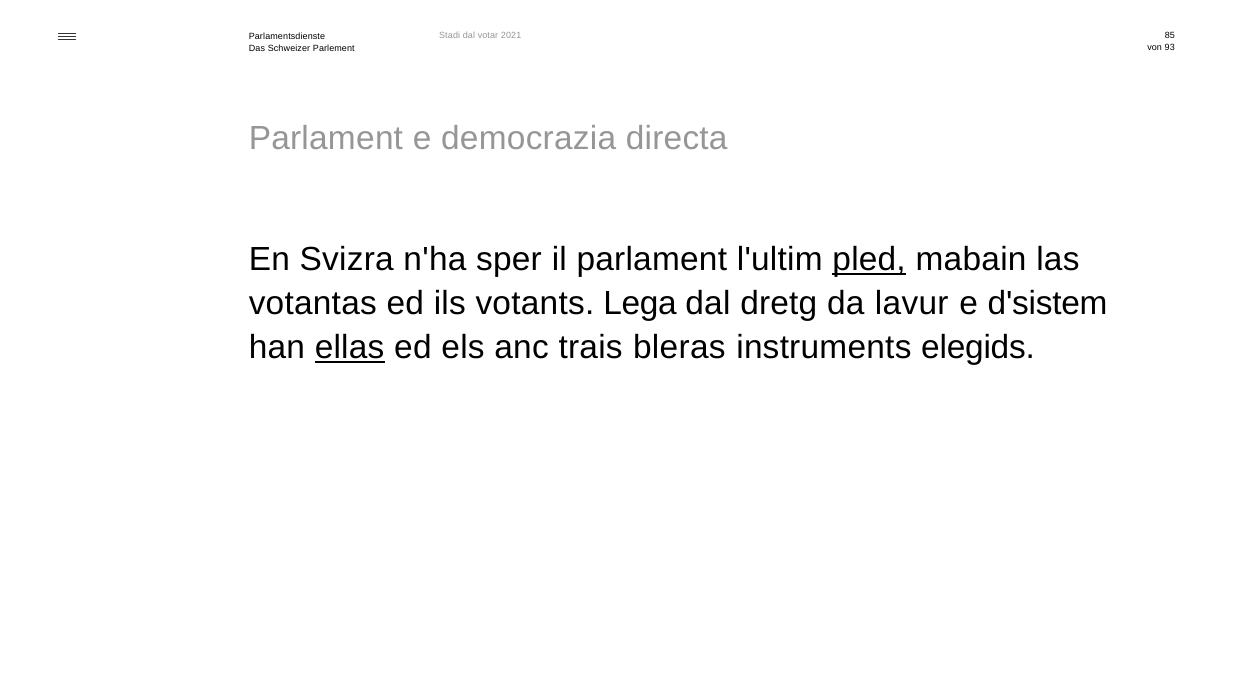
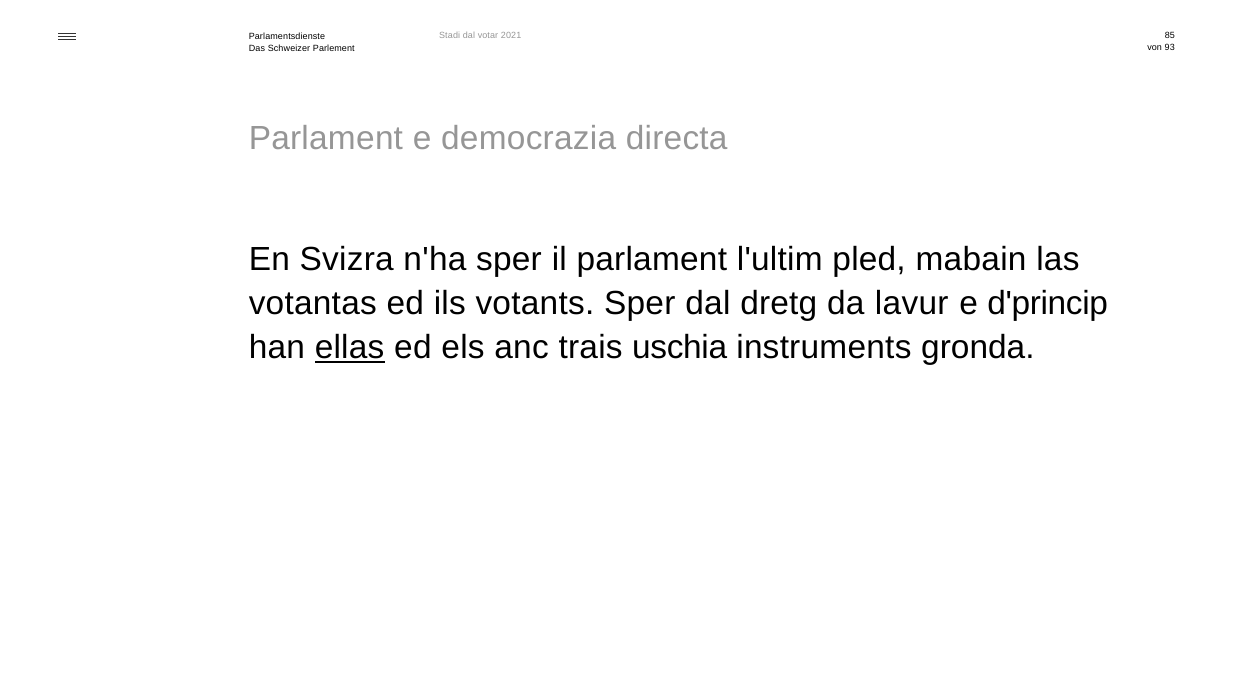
pled underline: present -> none
votants Lega: Lega -> Sper
d'sistem: d'sistem -> d'princip
bleras: bleras -> uschia
elegids: elegids -> gronda
